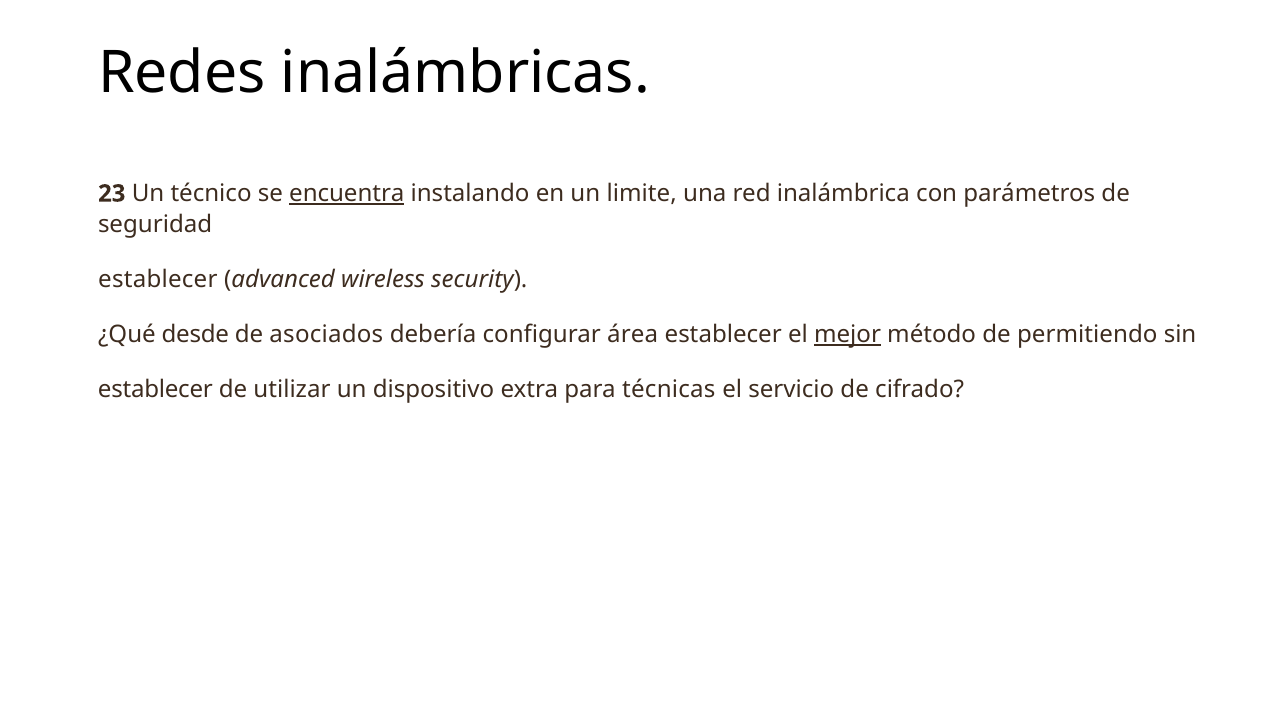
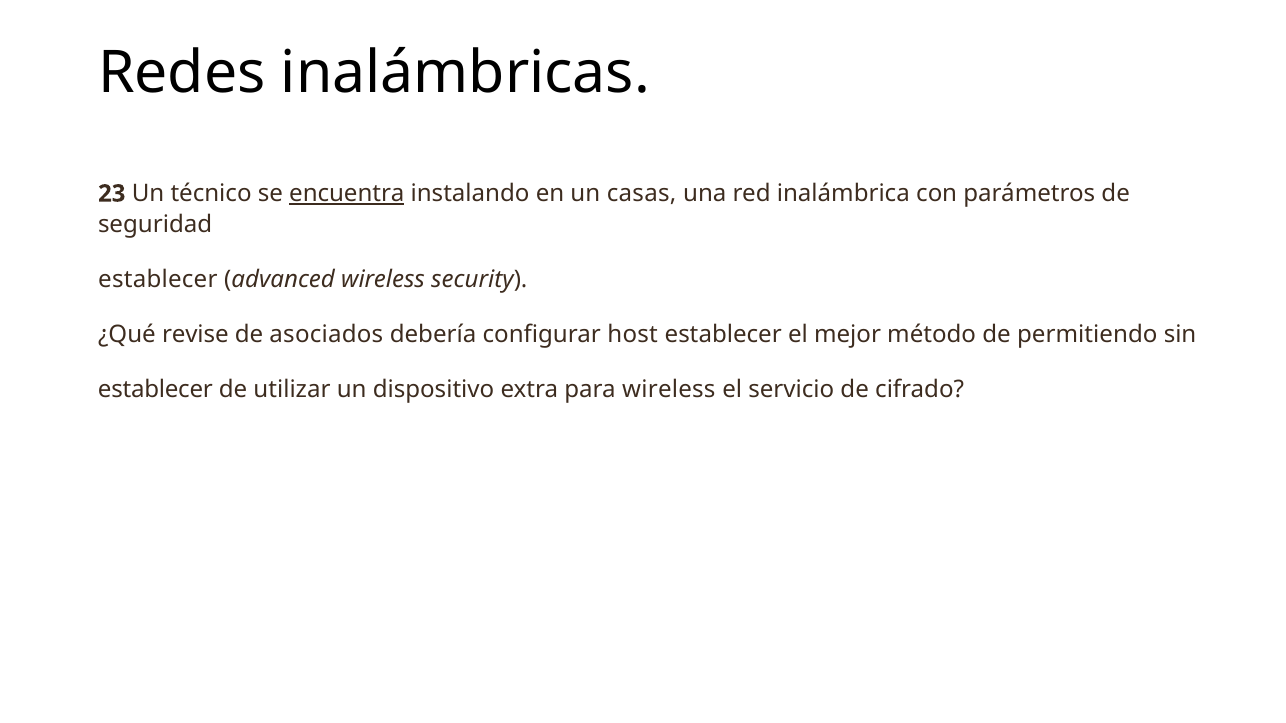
limite: limite -> casas
desde: desde -> revise
área: área -> host
mejor underline: present -> none
para técnicas: técnicas -> wireless
